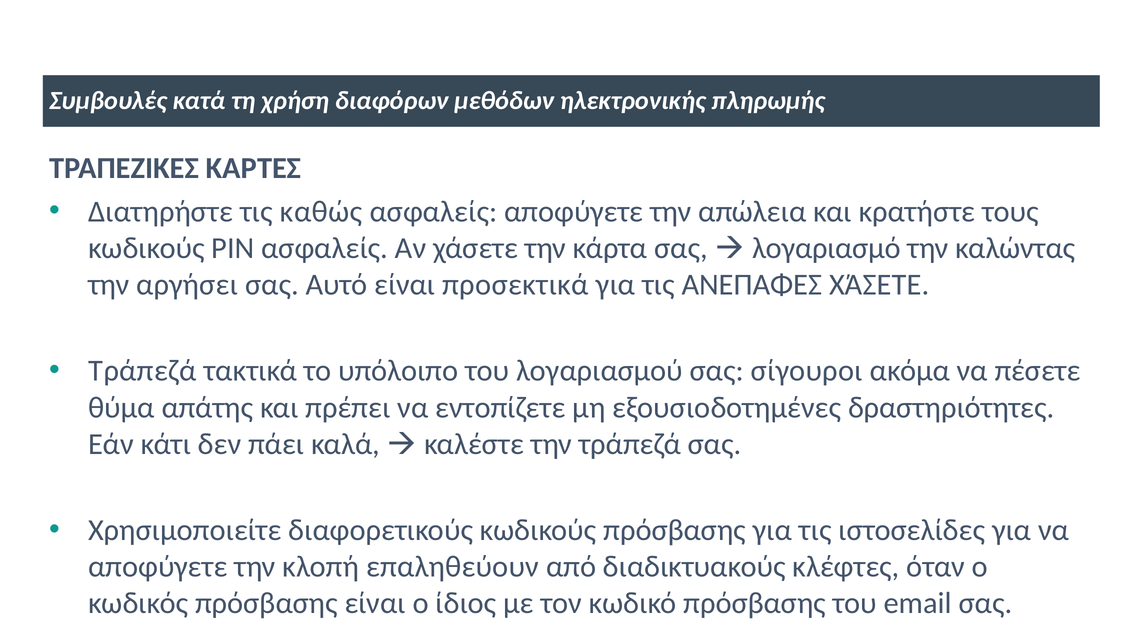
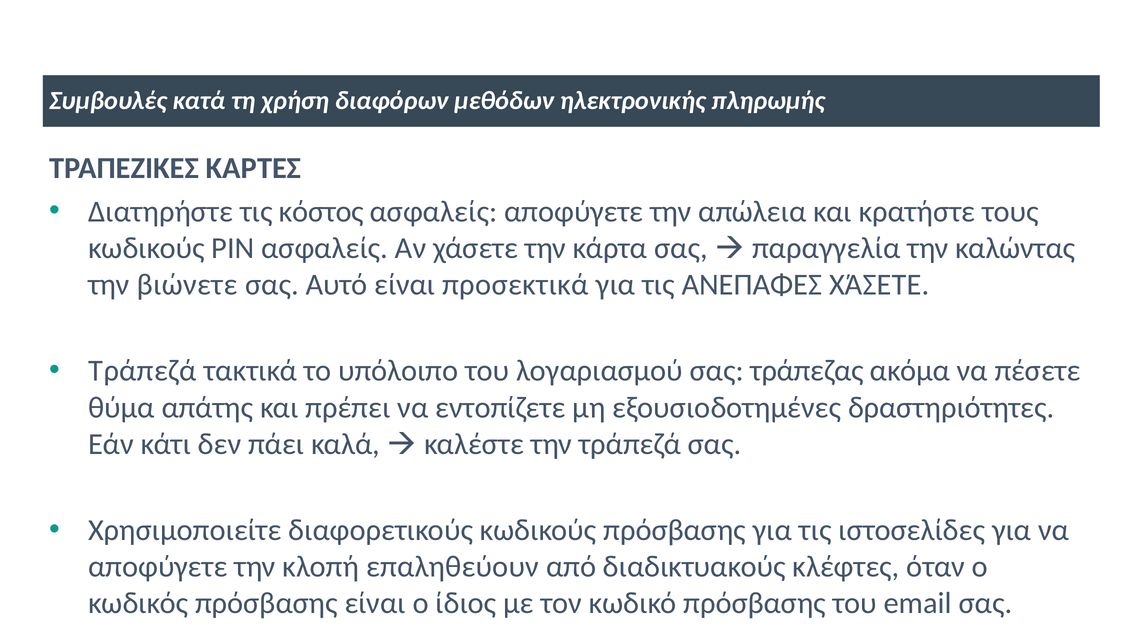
καθώς: καθώς -> κόστος
λογαριασμό: λογαριασμό -> παραγγελία
αργήσει: αργήσει -> βιώνετε
σίγουροι: σίγουροι -> τράπεζας
